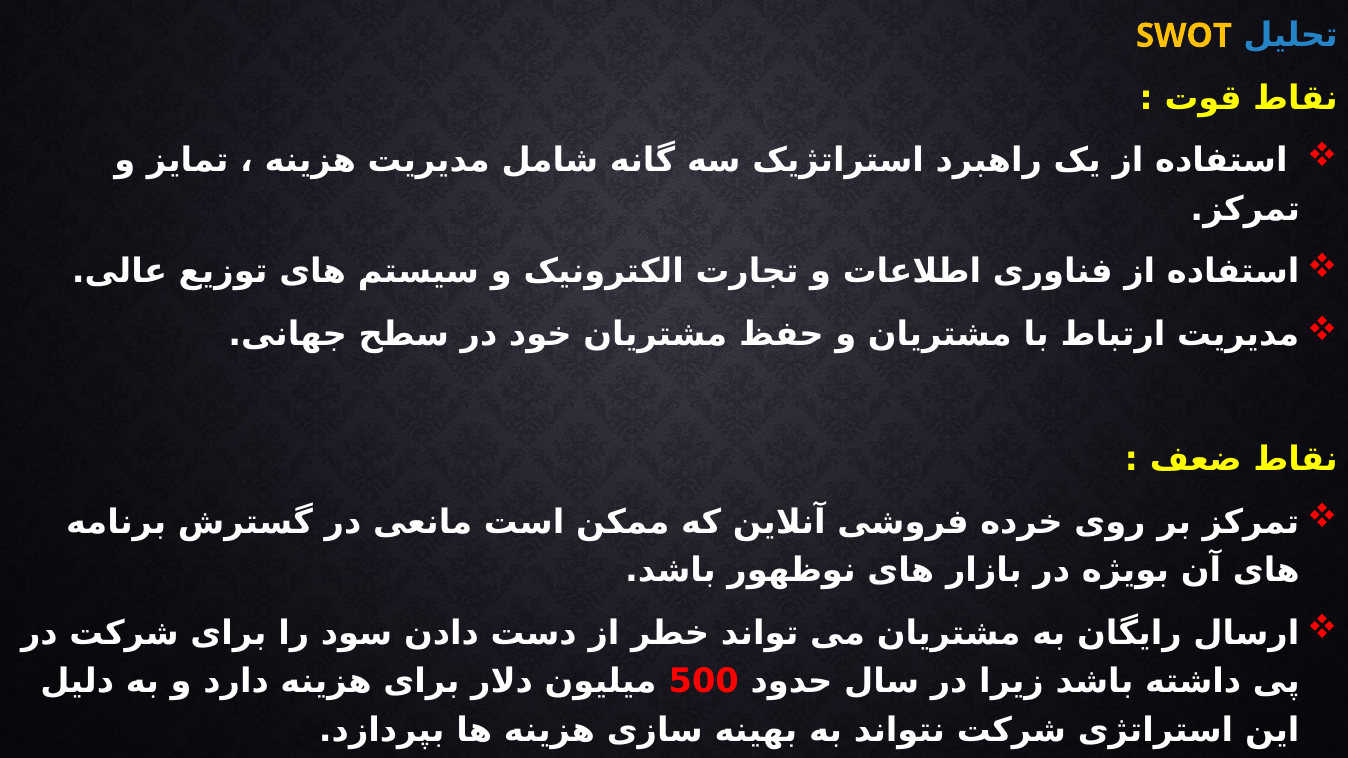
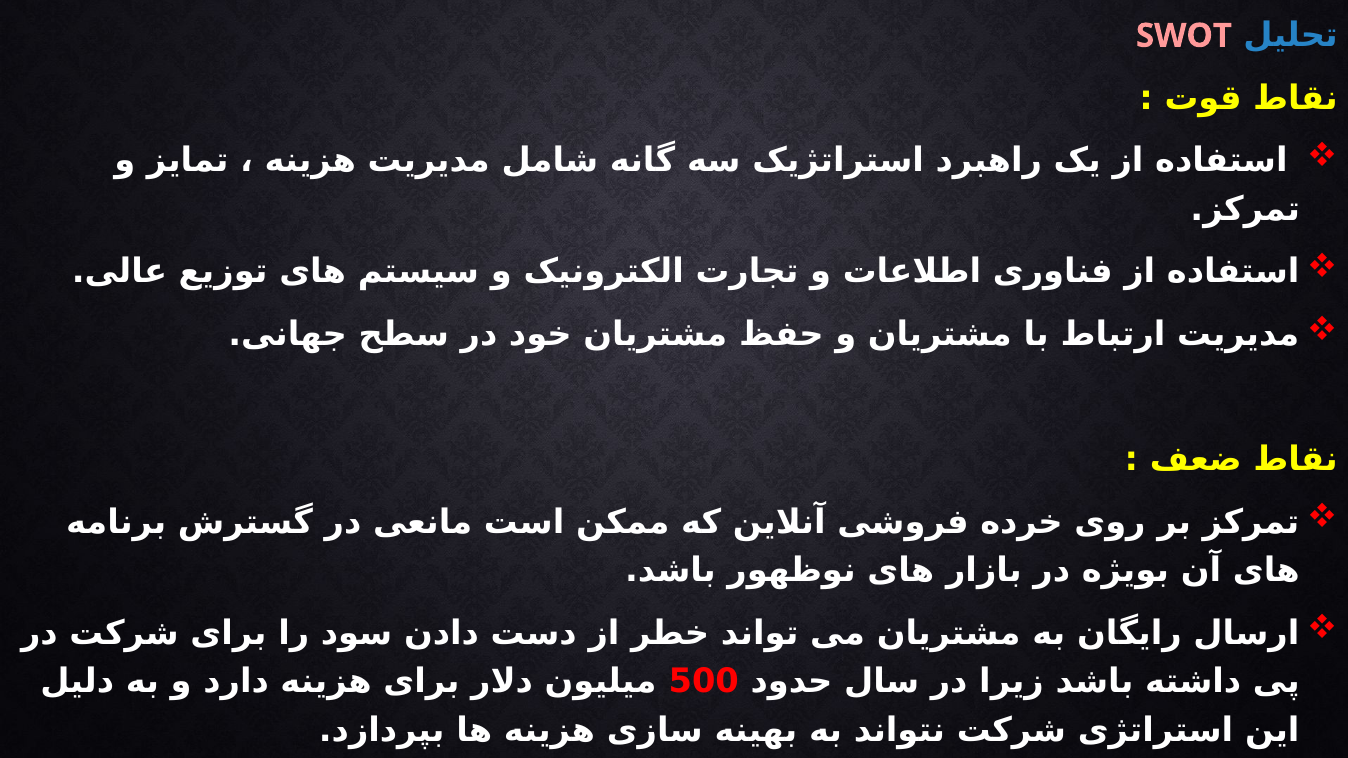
SWOT colour: yellow -> pink
